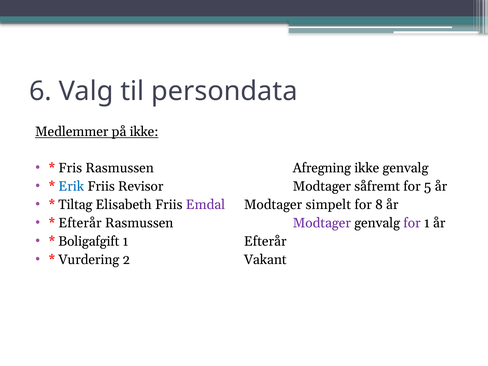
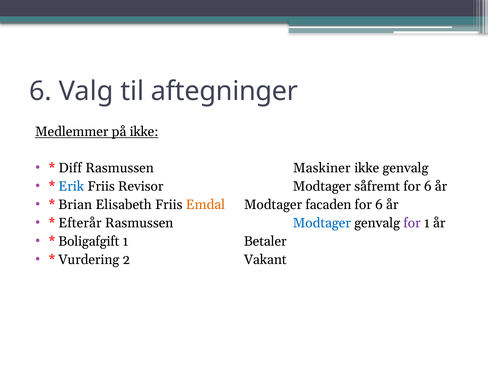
persondata: persondata -> aftegninger
Fris: Fris -> Diff
Afregning: Afregning -> Maskiner
5 at (428, 186): 5 -> 6
Tiltag: Tiltag -> Brian
Emdal colour: purple -> orange
simpelt: simpelt -> facaden
8 at (379, 205): 8 -> 6
Modtager at (322, 223) colour: purple -> blue
1 Efterår: Efterår -> Betaler
